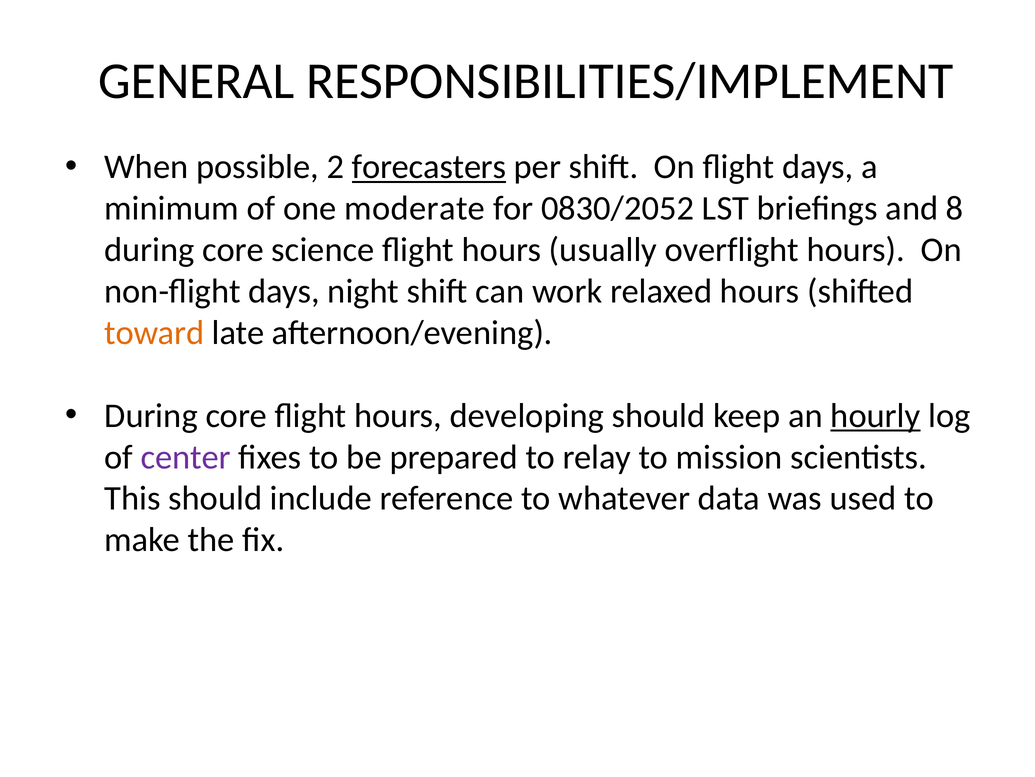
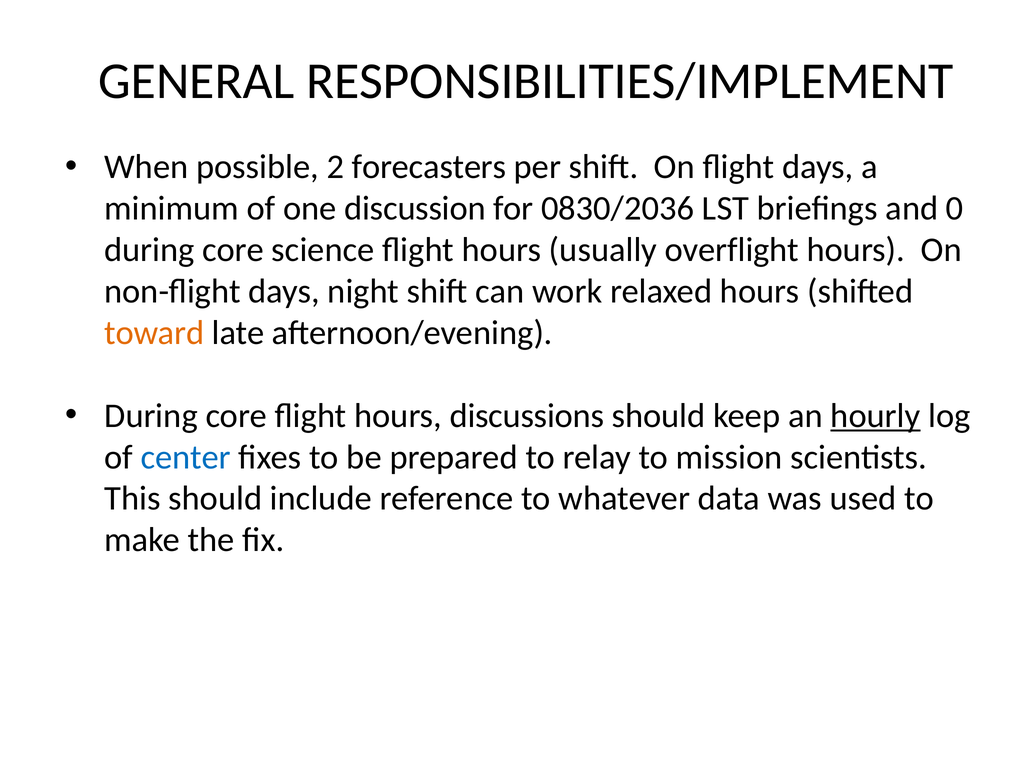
forecasters underline: present -> none
moderate: moderate -> discussion
0830/2052: 0830/2052 -> 0830/2036
8: 8 -> 0
developing: developing -> discussions
center colour: purple -> blue
